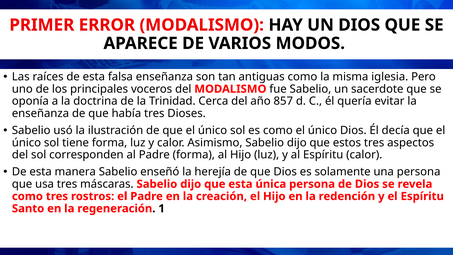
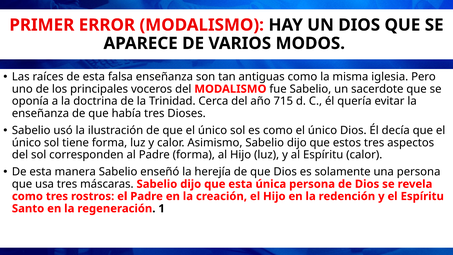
857: 857 -> 715
